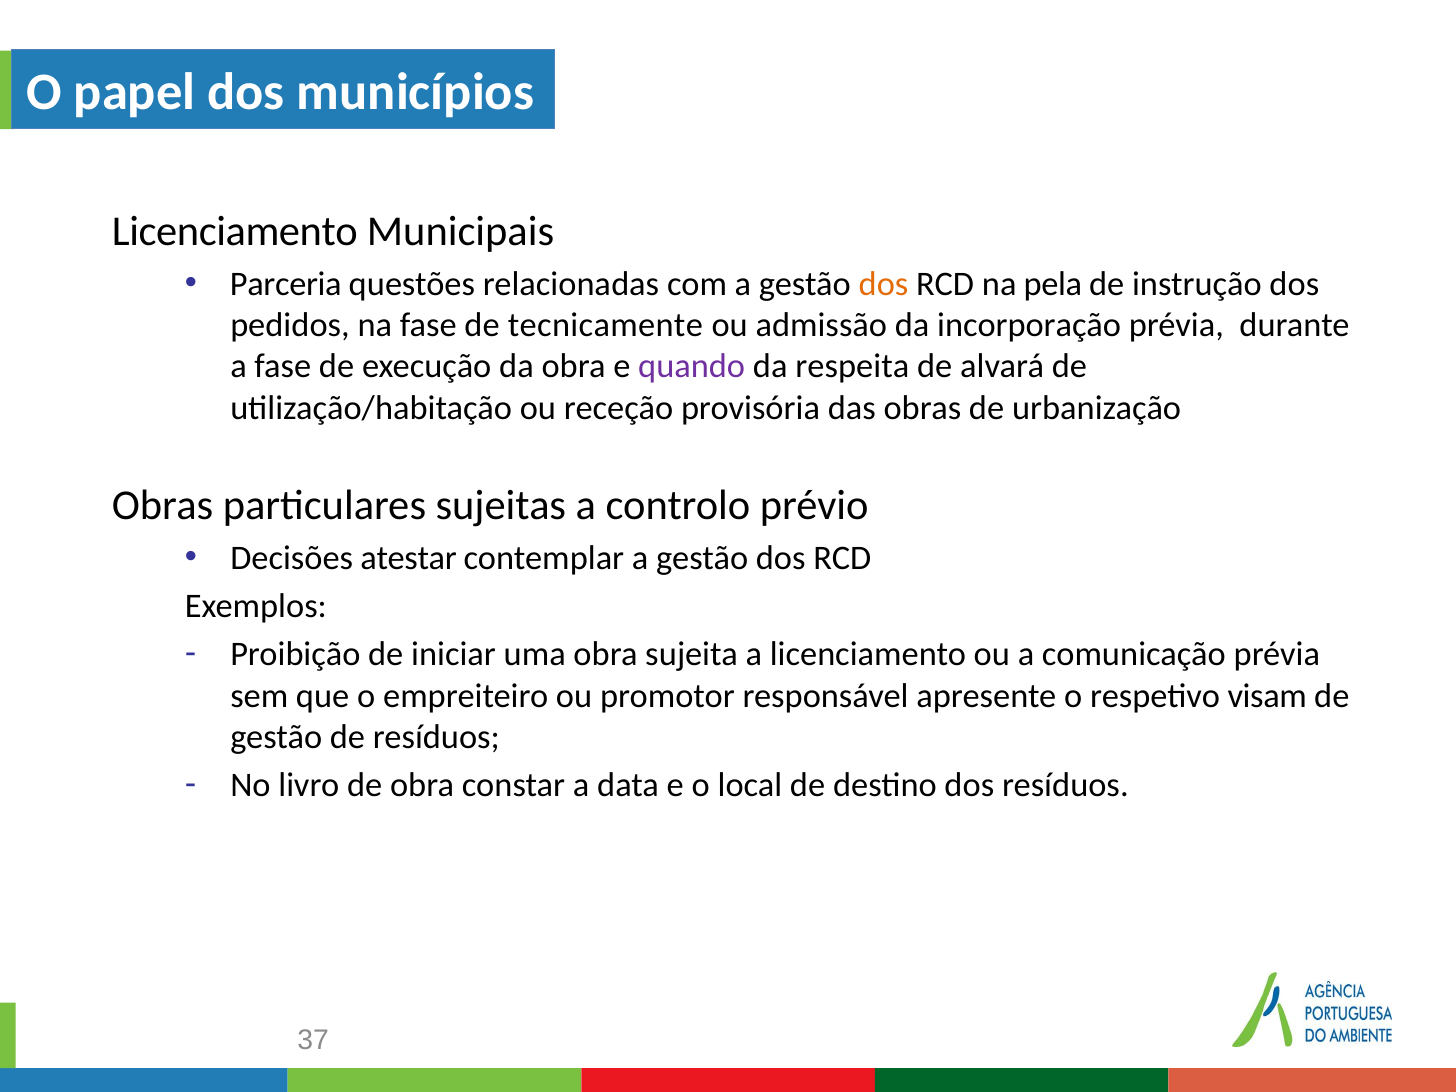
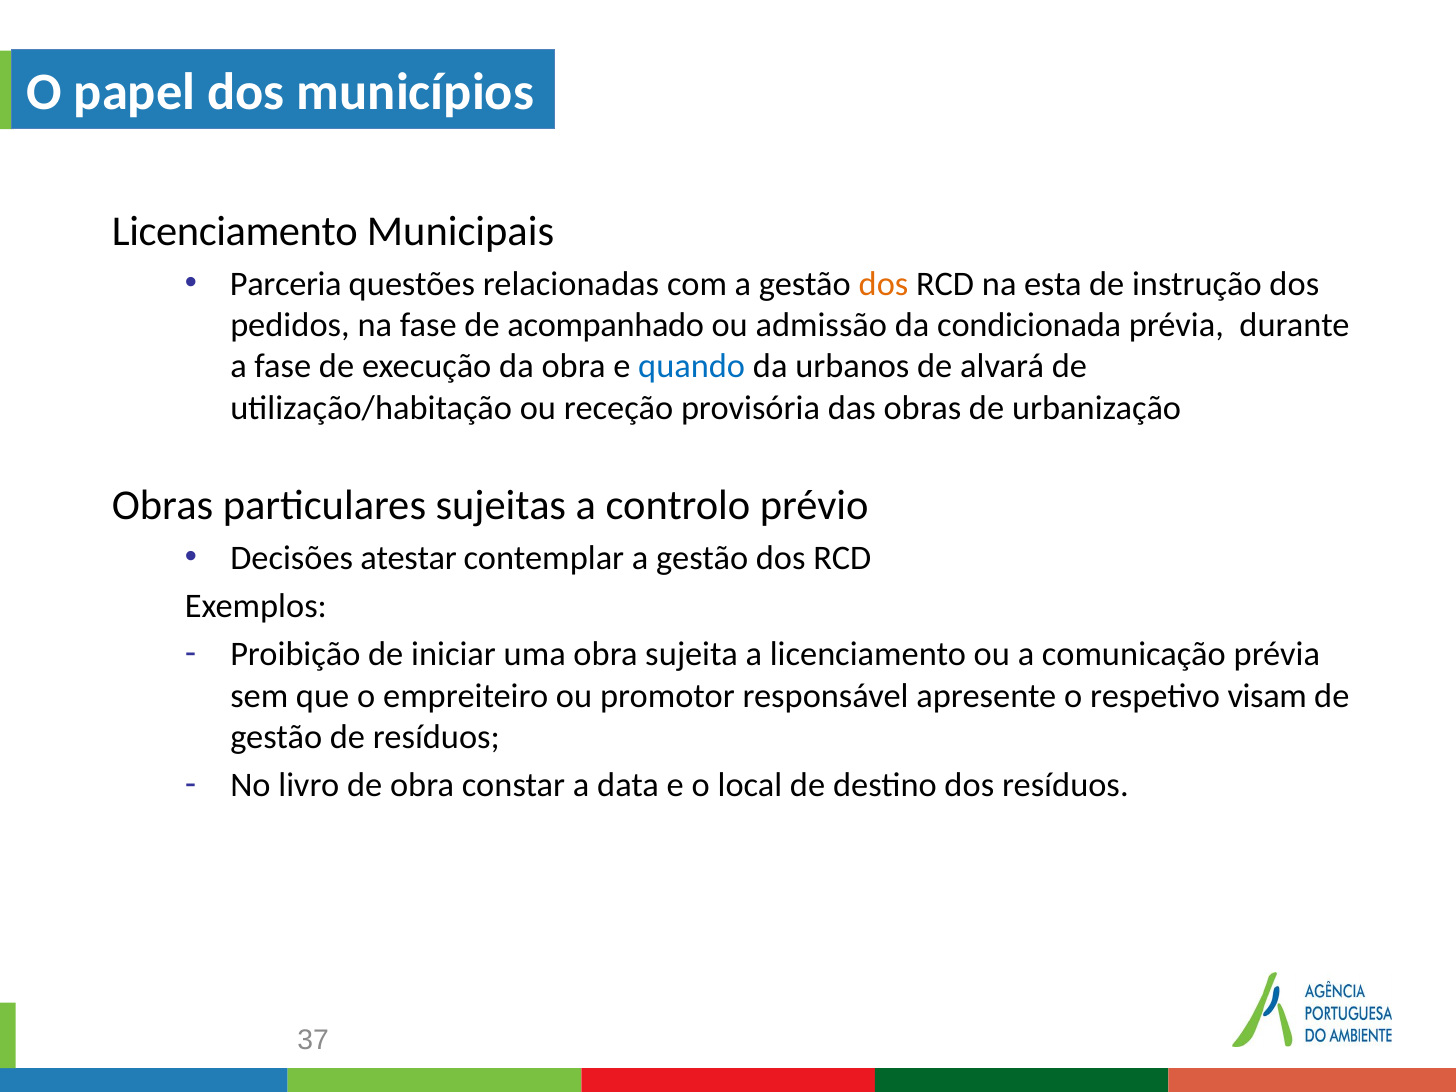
pela: pela -> esta
tecnicamente: tecnicamente -> acompanhado
incorporação: incorporação -> condicionada
quando colour: purple -> blue
respeita: respeita -> urbanos
